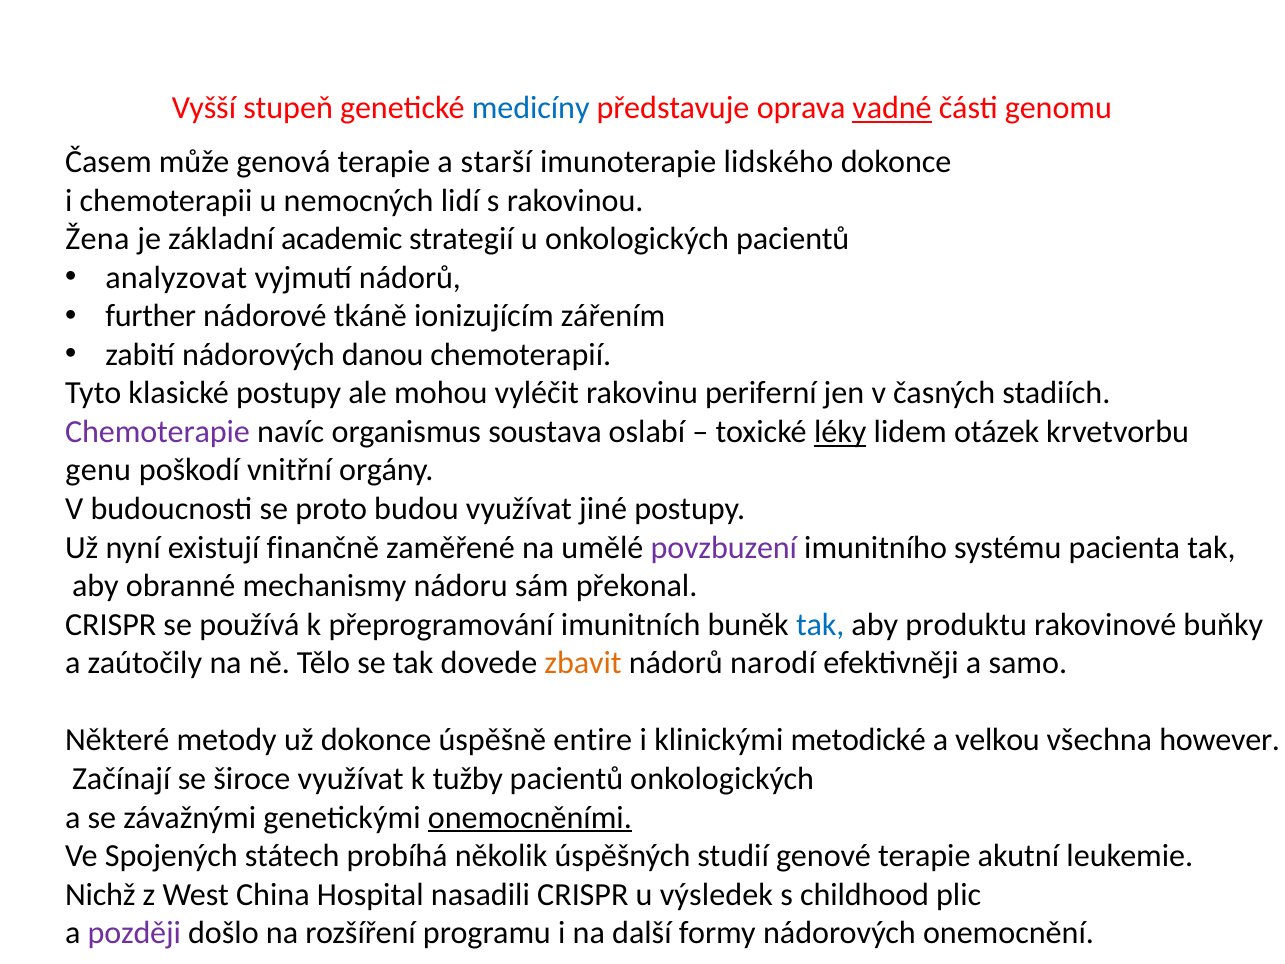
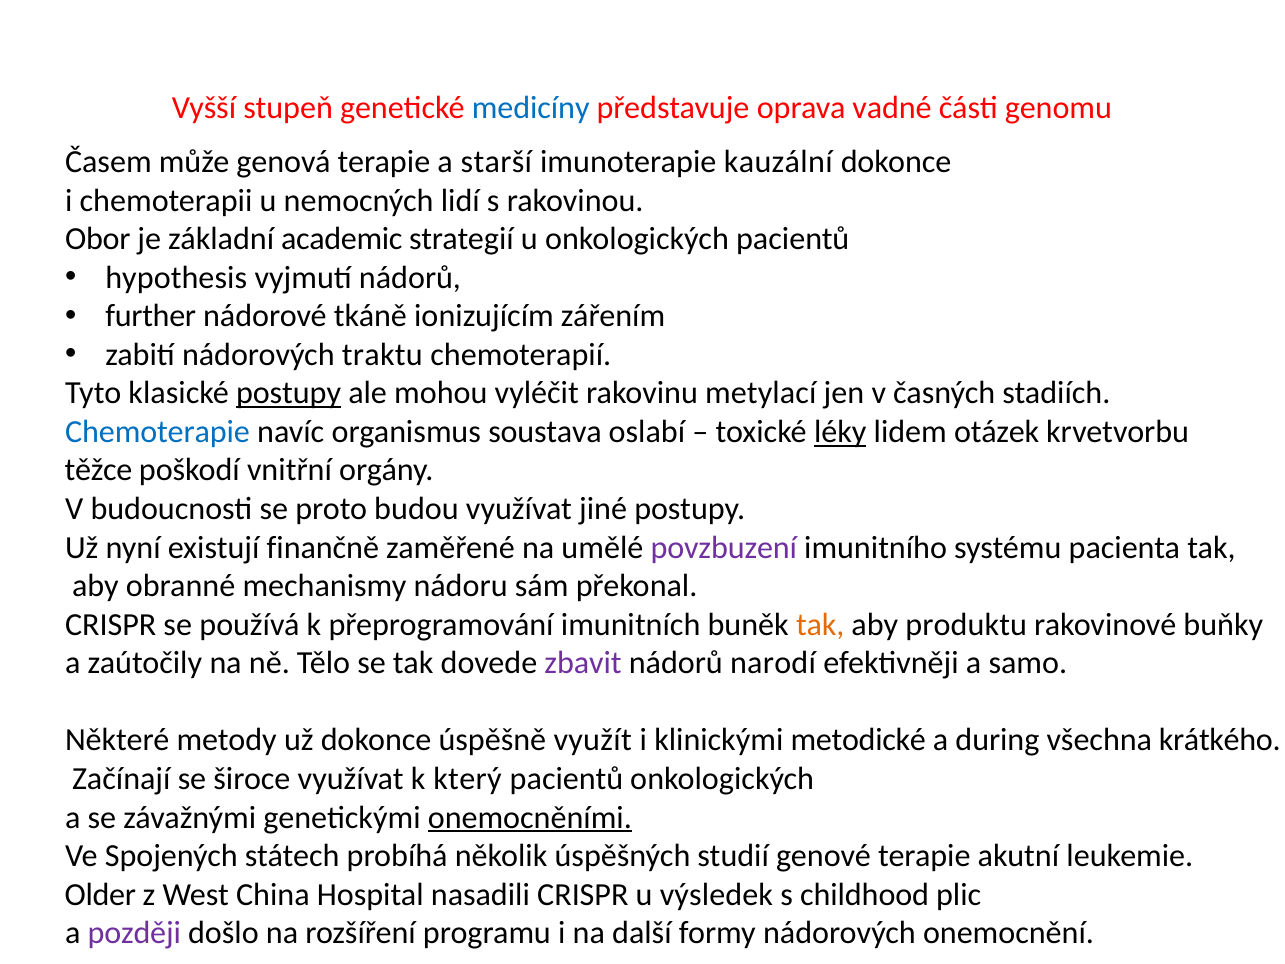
vadné underline: present -> none
lidského: lidského -> kauzální
Žena: Žena -> Obor
analyzovat: analyzovat -> hypothesis
danou: danou -> traktu
postupy at (289, 393) underline: none -> present
periferní: periferní -> metylací
Chemoterapie colour: purple -> blue
genu: genu -> těžce
tak at (820, 624) colour: blue -> orange
zbavit colour: orange -> purple
entire: entire -> využít
velkou: velkou -> during
however: however -> krátkého
tužby: tužby -> který
Nichž: Nichž -> Older
